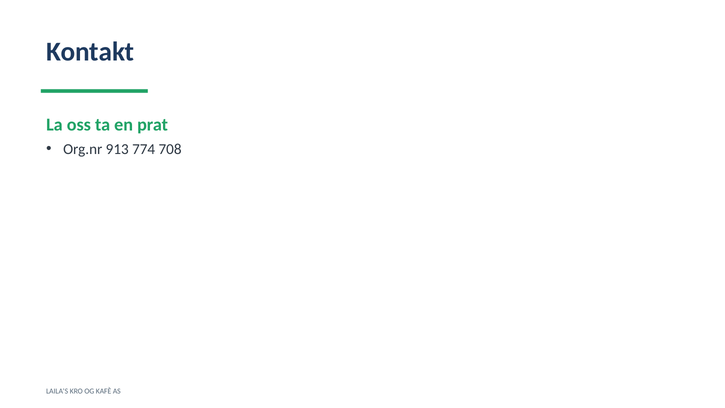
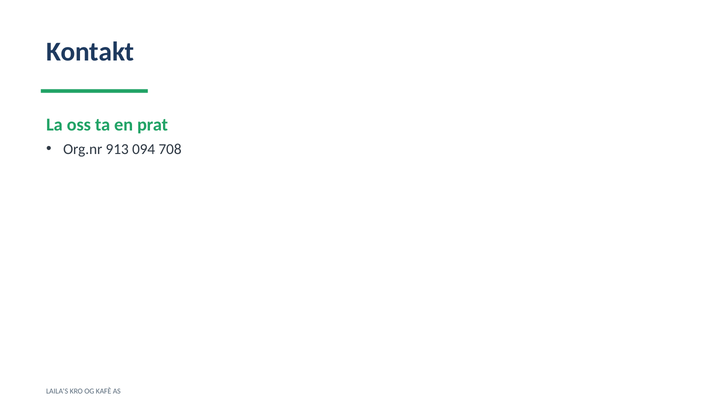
774: 774 -> 094
